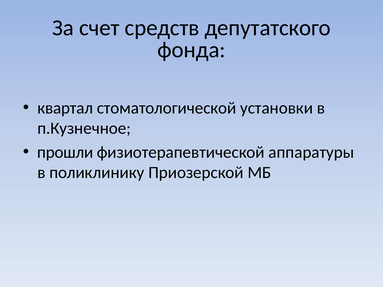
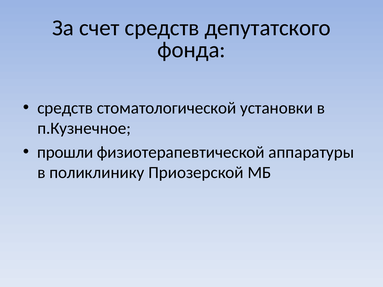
квартал at (65, 108): квартал -> средств
